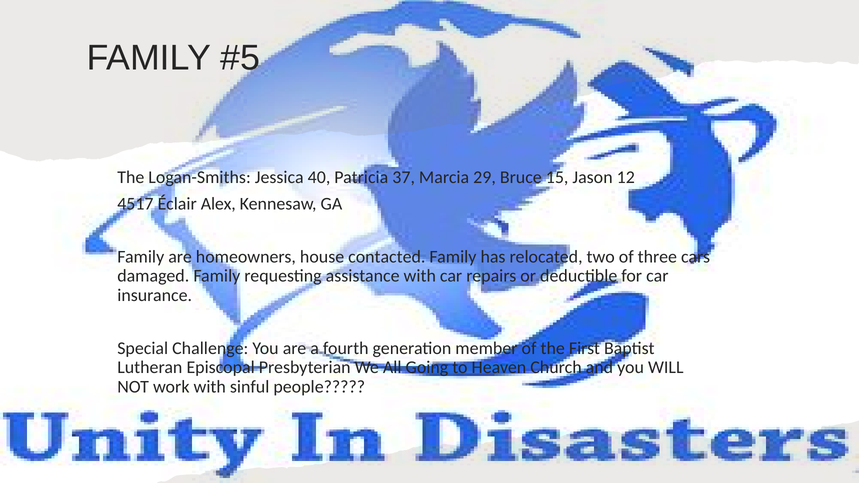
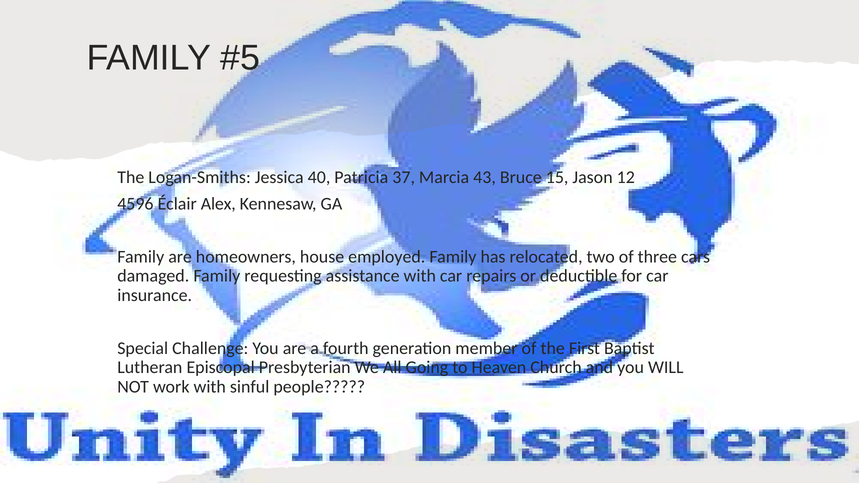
29: 29 -> 43
4517: 4517 -> 4596
contacted: contacted -> employed
